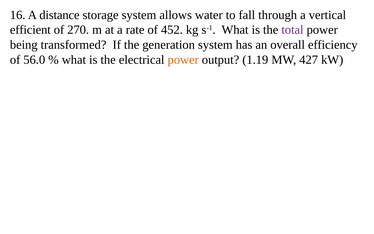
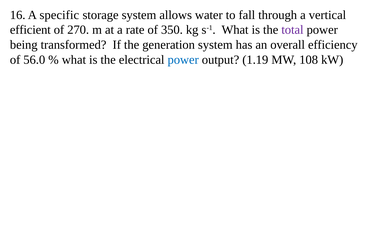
distance: distance -> specific
452: 452 -> 350
power at (183, 60) colour: orange -> blue
427: 427 -> 108
